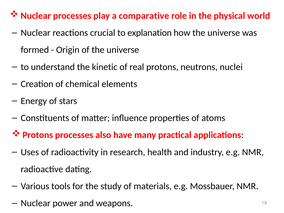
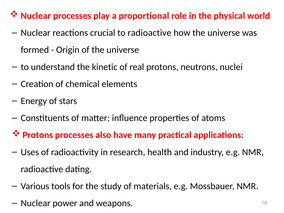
comparative: comparative -> proportional
to explanation: explanation -> radioactive
